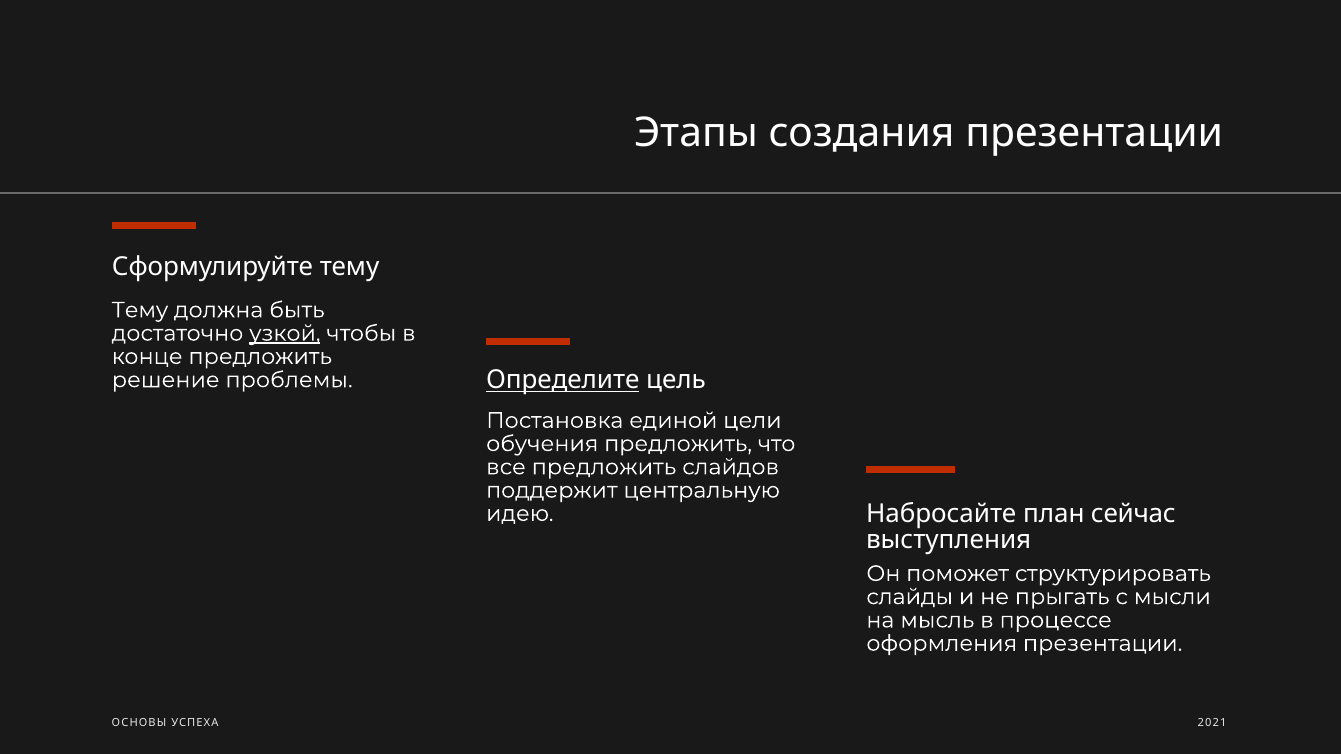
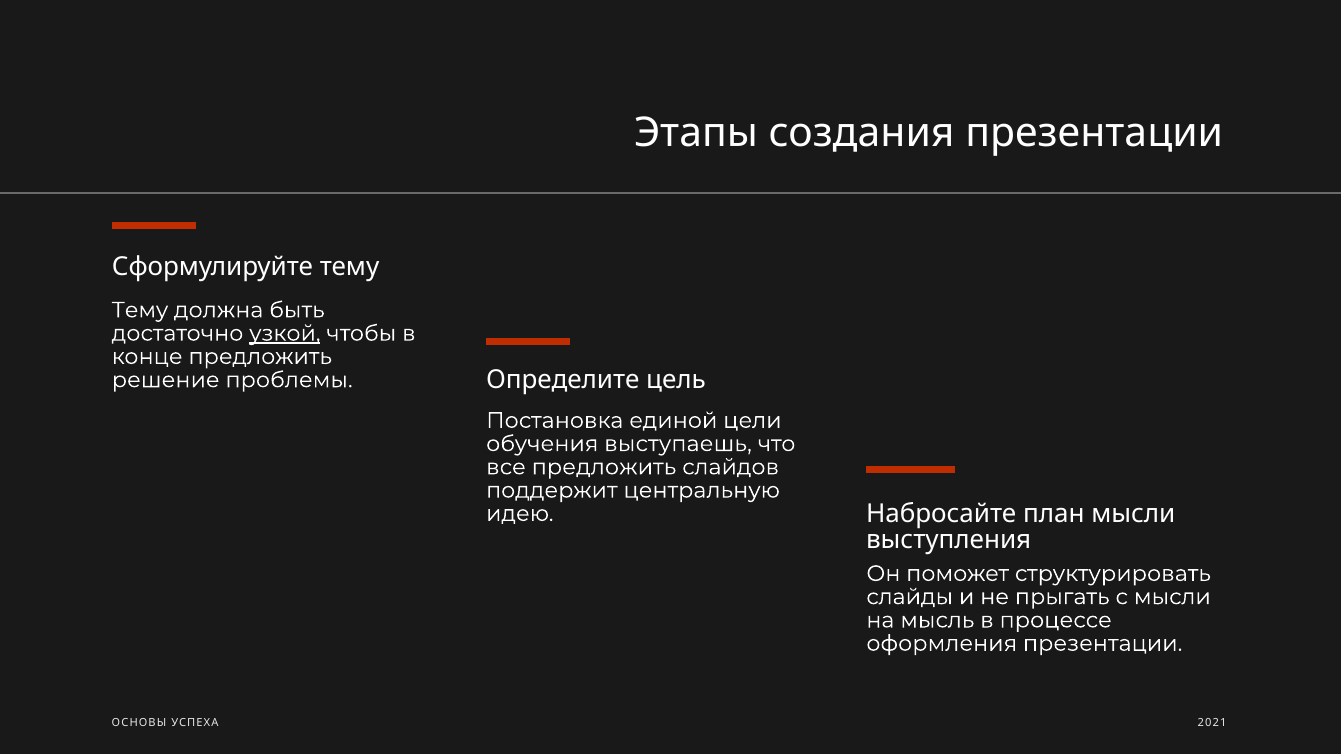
Определите underline: present -> none
обучения предложить: предложить -> выступаешь
план сейчас: сейчас -> мысли
